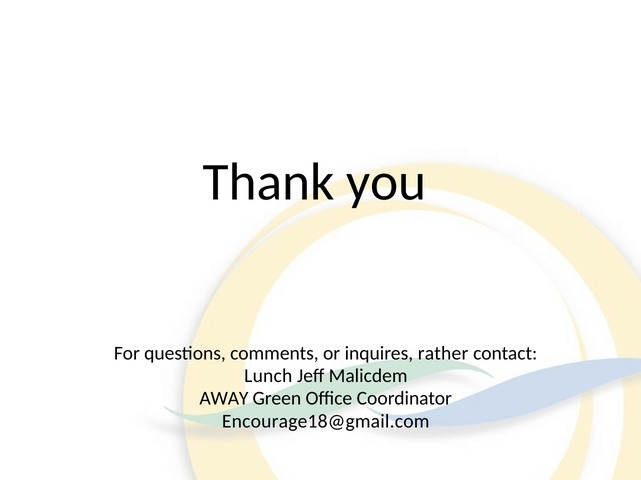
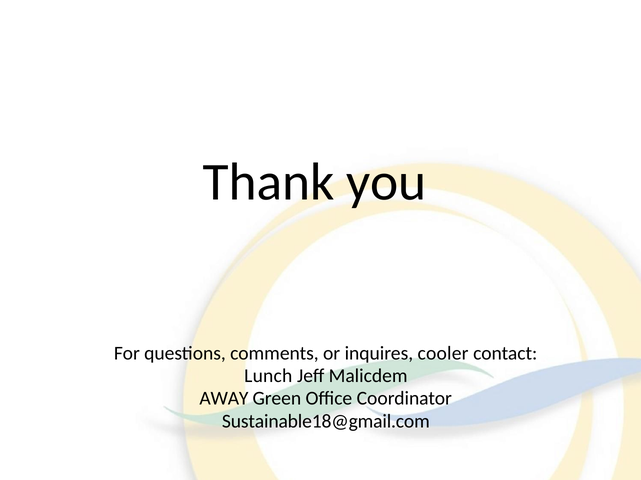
rather: rather -> cooler
Encourage18@gmail.com: Encourage18@gmail.com -> Sustainable18@gmail.com
